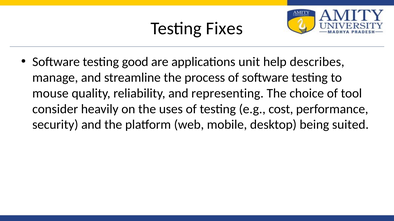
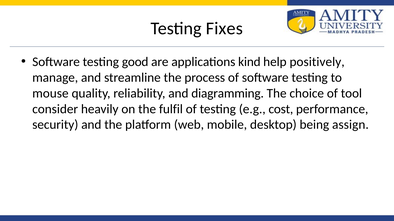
unit: unit -> kind
describes: describes -> positively
representing: representing -> diagramming
uses: uses -> fulfil
suited: suited -> assign
